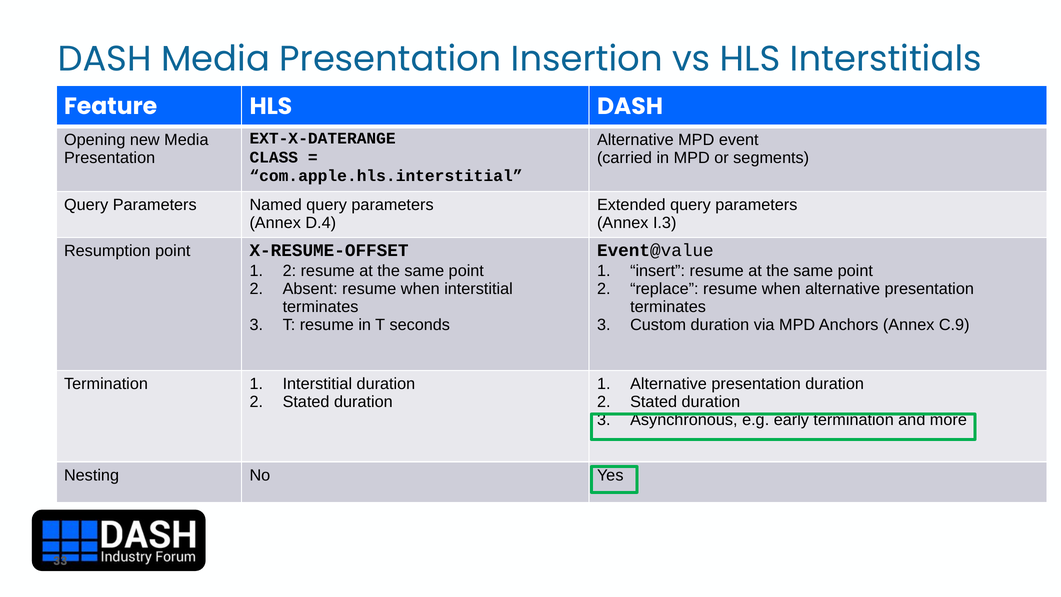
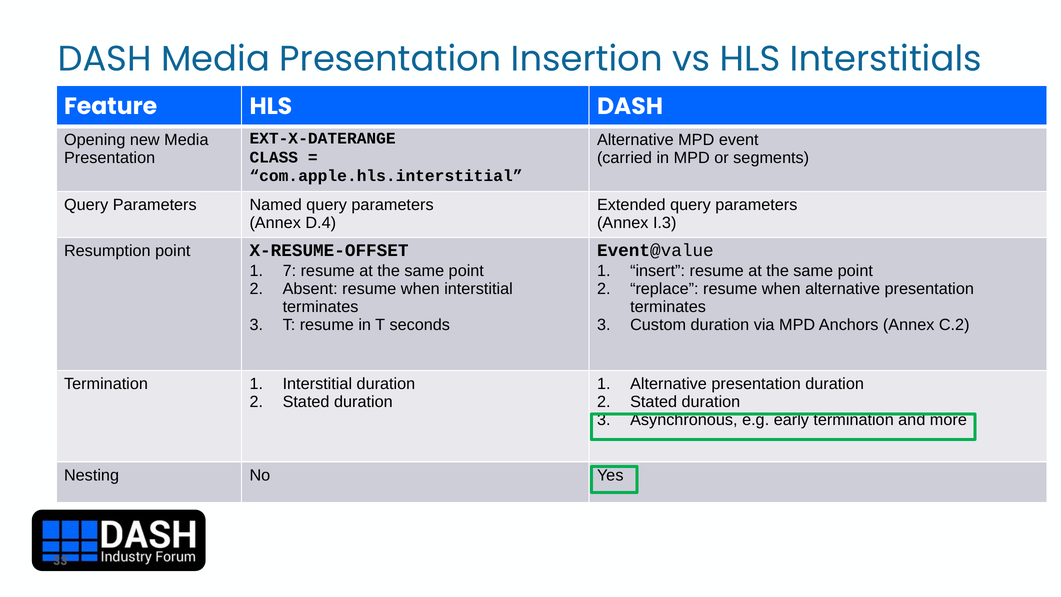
2 at (289, 271): 2 -> 7
C.9: C.9 -> C.2
